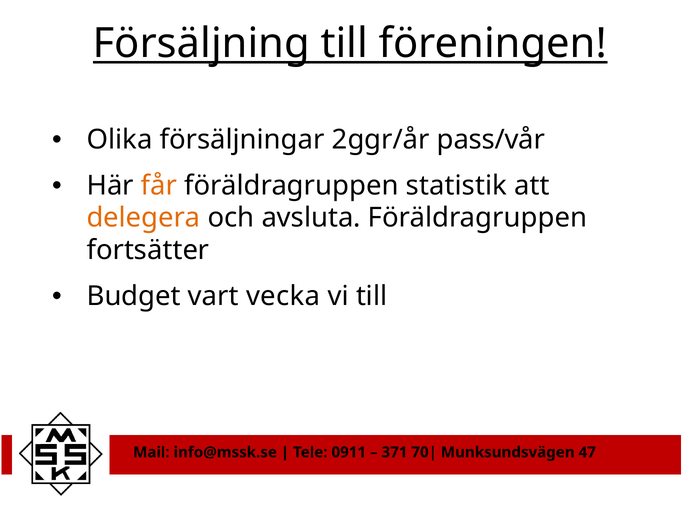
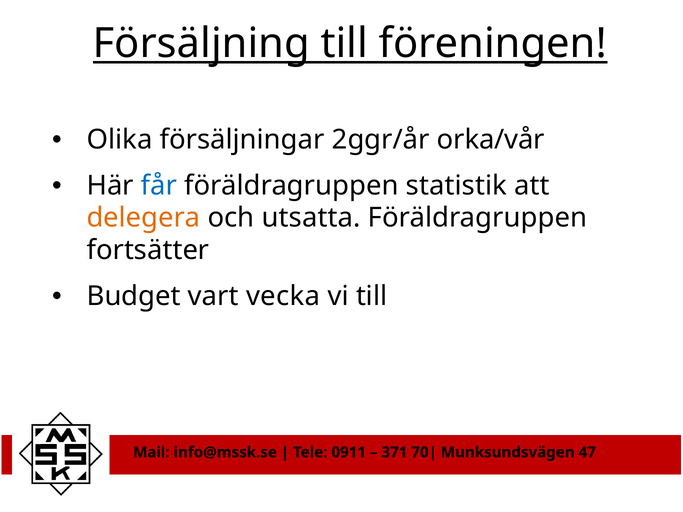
pass/vår: pass/vår -> orka/vår
får colour: orange -> blue
avsluta: avsluta -> utsatta
